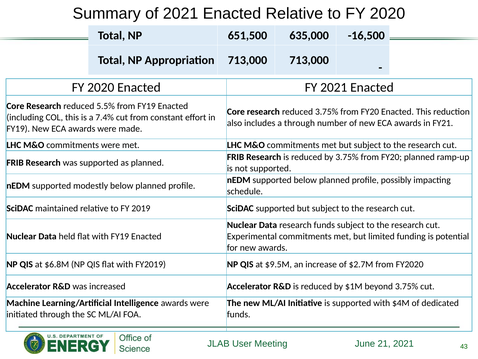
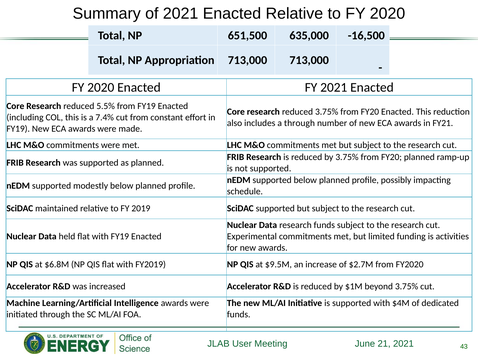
potential: potential -> activities
